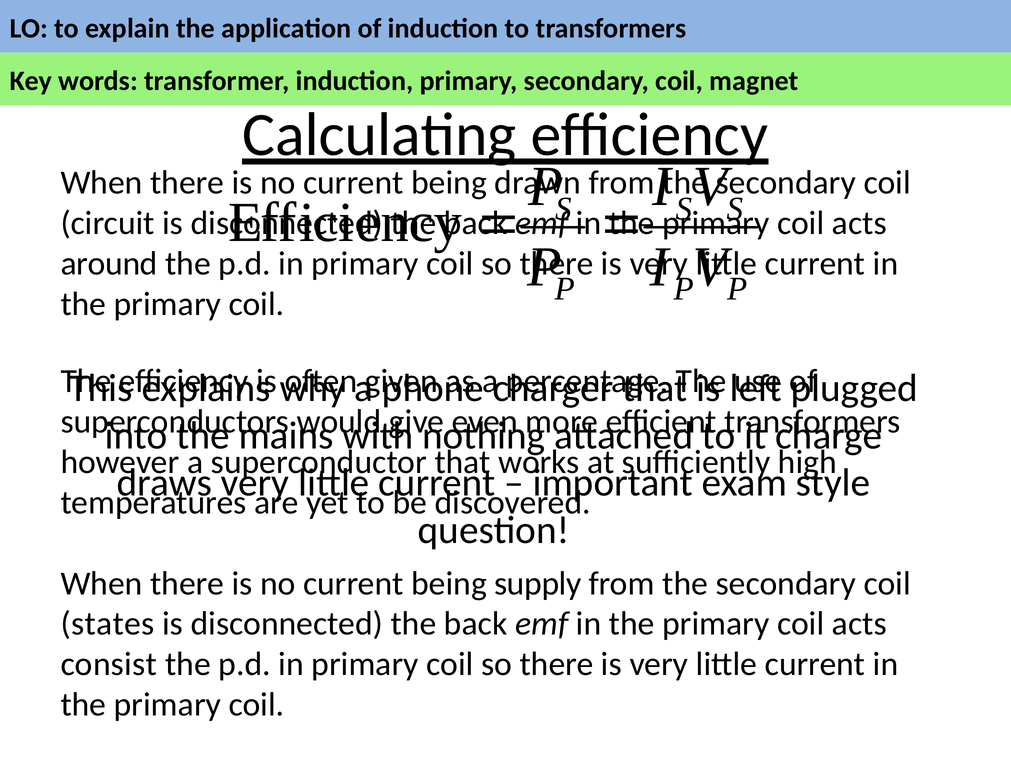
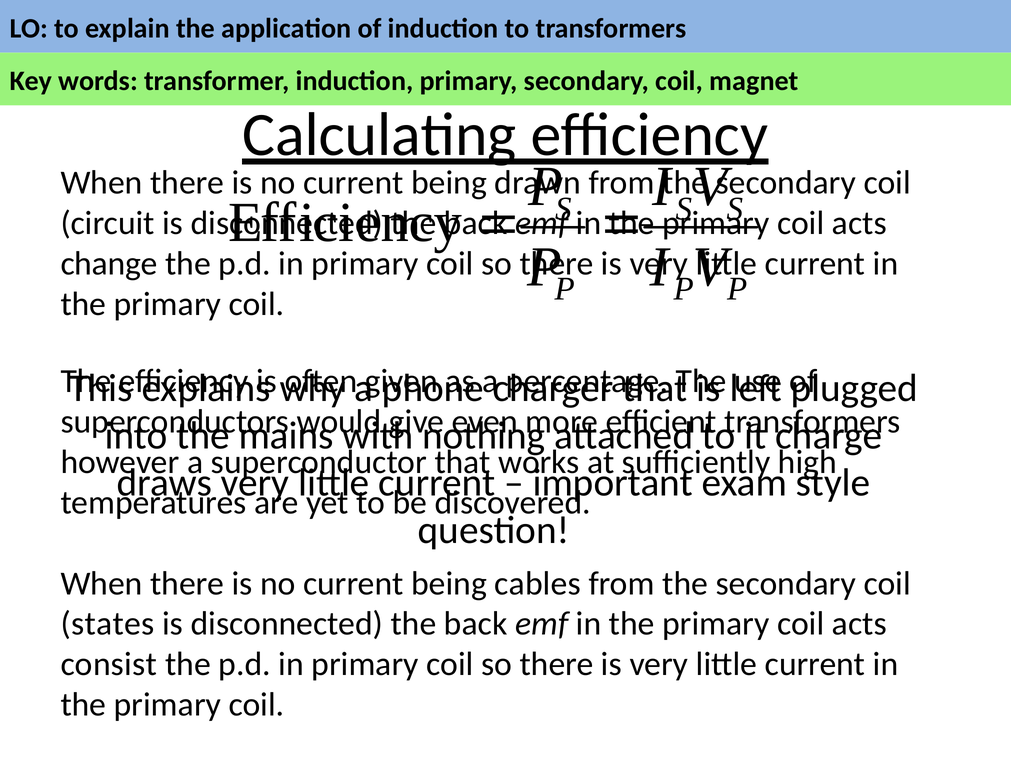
around: around -> change
supply: supply -> cables
